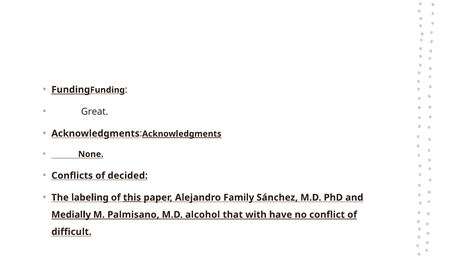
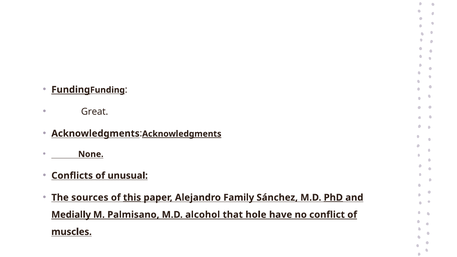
decided: decided -> unusual
labeling: labeling -> sources
PhD underline: none -> present
with: with -> hole
difficult: difficult -> muscles
